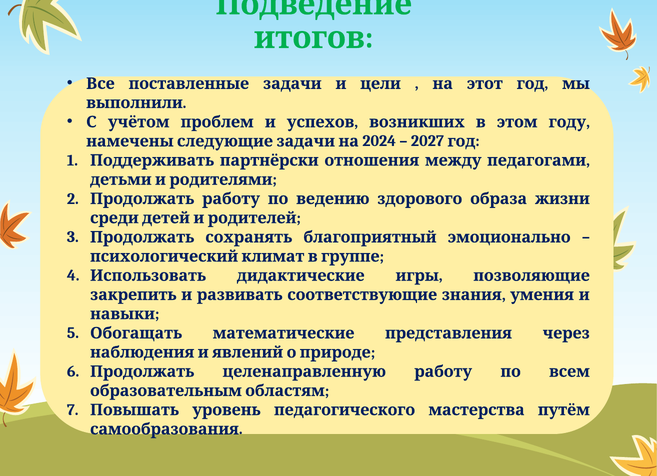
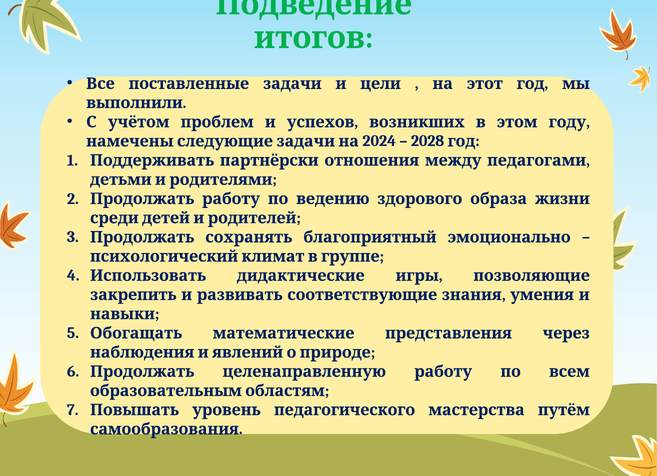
2027: 2027 -> 2028
